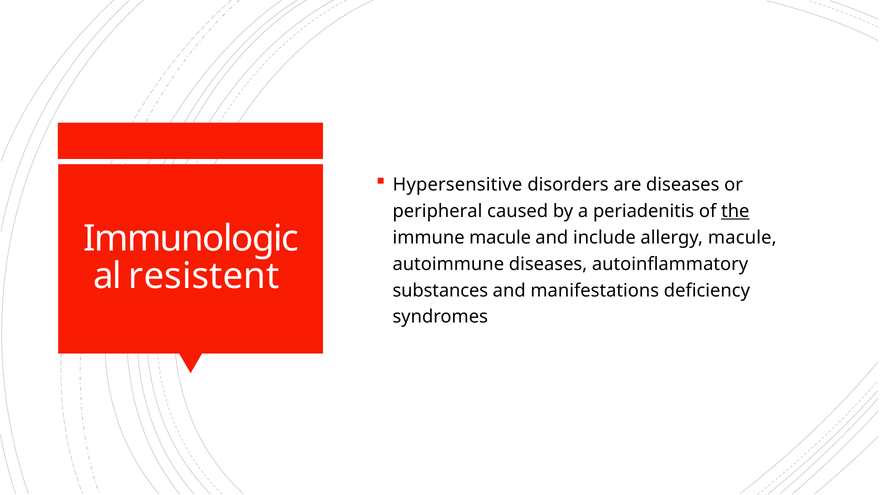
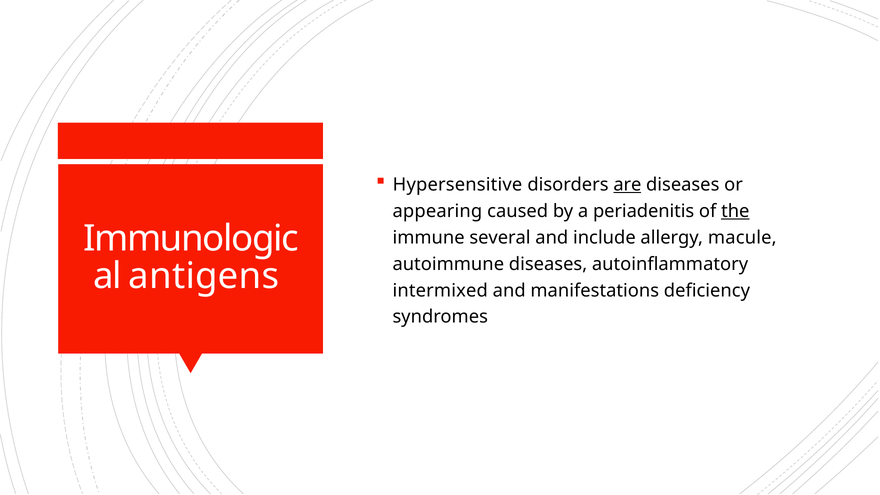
are underline: none -> present
peripheral: peripheral -> appearing
immune macule: macule -> several
resistent: resistent -> antigens
substances: substances -> intermixed
